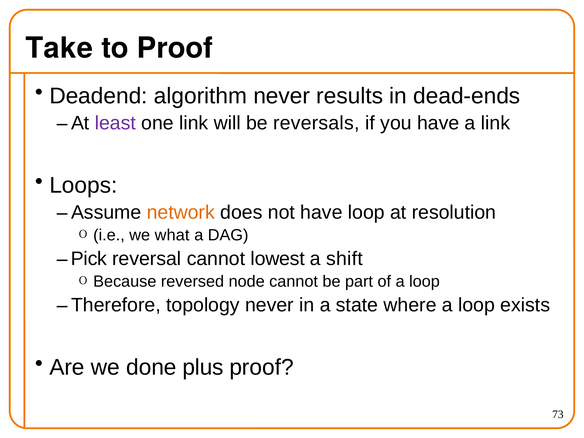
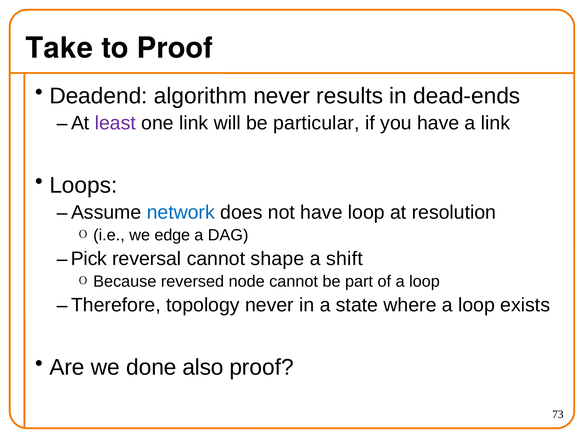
reversals: reversals -> particular
network colour: orange -> blue
what: what -> edge
lowest: lowest -> shape
plus: plus -> also
